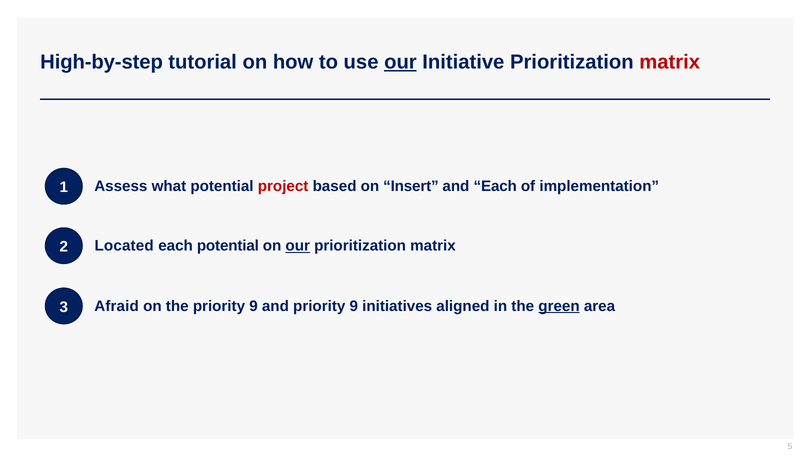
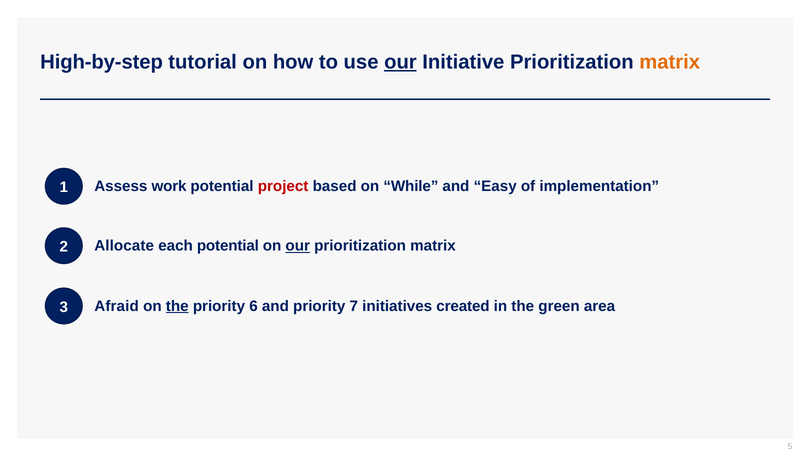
matrix at (670, 62) colour: red -> orange
what: what -> work
Insert: Insert -> While
and Each: Each -> Easy
Located: Located -> Allocate
the at (177, 306) underline: none -> present
9 at (254, 306): 9 -> 6
and priority 9: 9 -> 7
aligned: aligned -> created
green underline: present -> none
